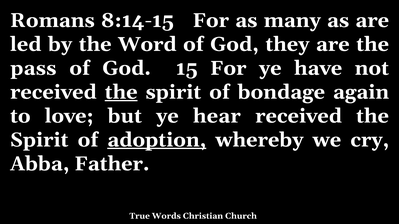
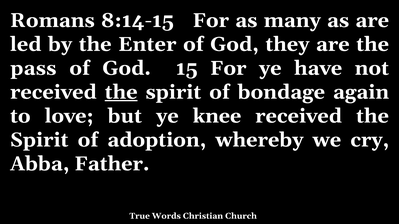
Word: Word -> Enter
hear: hear -> knee
adoption underline: present -> none
